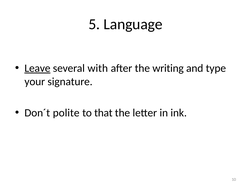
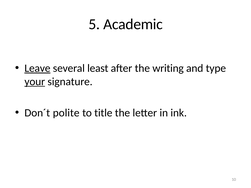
Language: Language -> Academic
with: with -> least
your underline: none -> present
that: that -> title
